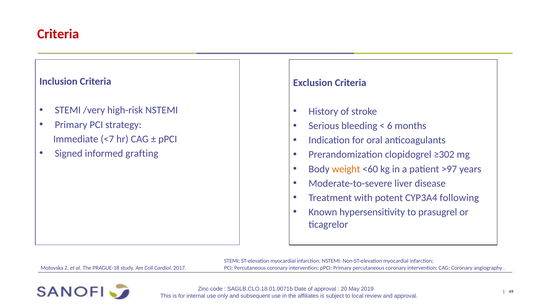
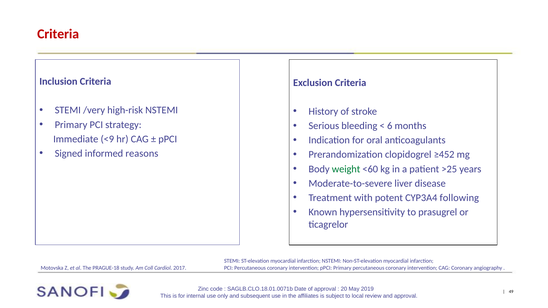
<7: <7 -> <9
grafting: grafting -> reasons
≥302: ≥302 -> ≥452
weight colour: orange -> green
>97: >97 -> >25
